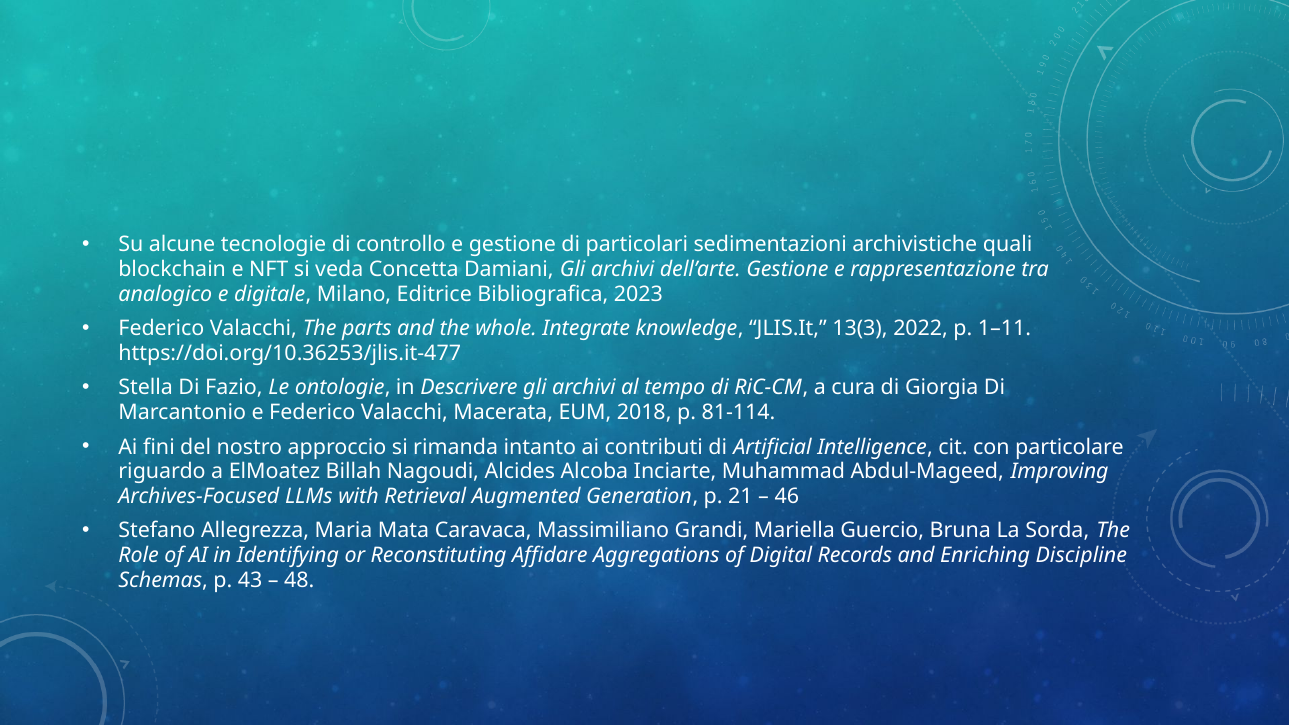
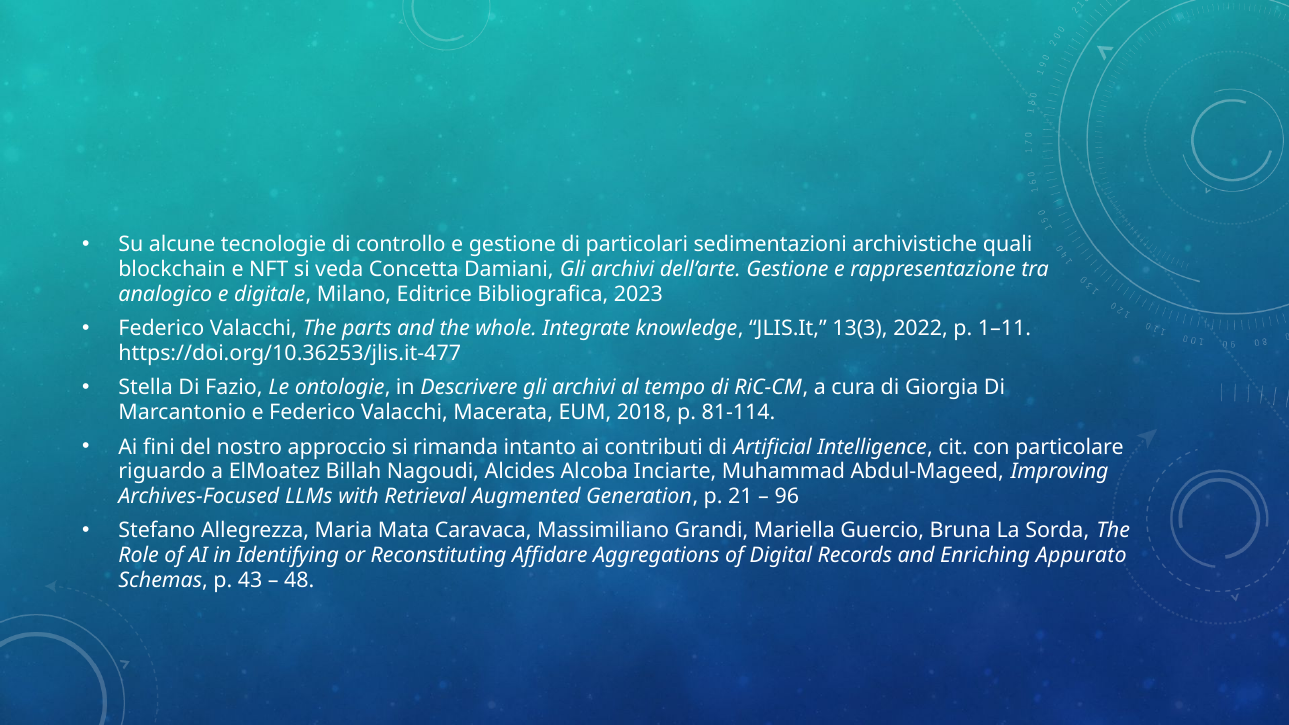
46: 46 -> 96
Discipline: Discipline -> Appurato
